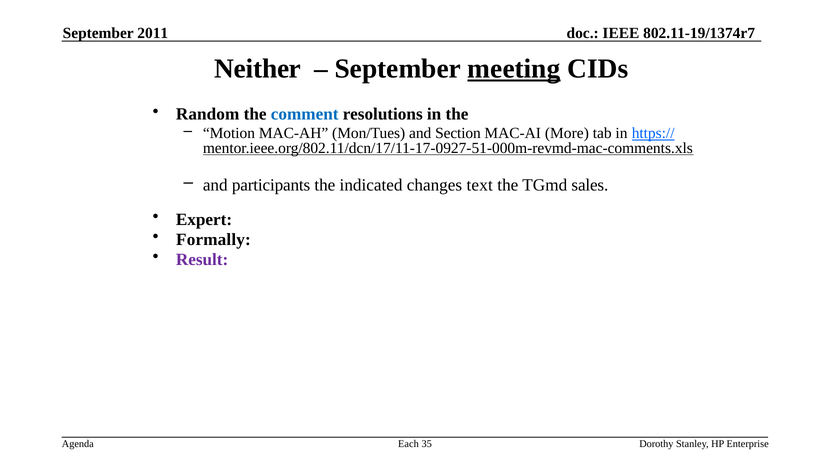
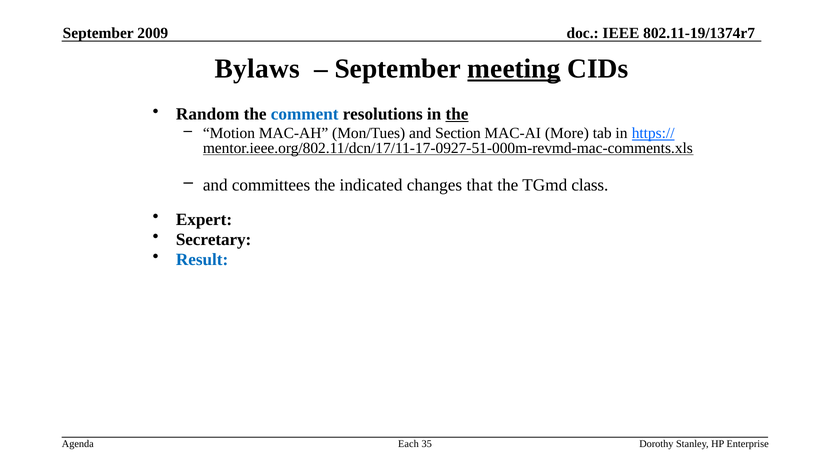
2011: 2011 -> 2009
Neither: Neither -> Bylaws
the at (457, 114) underline: none -> present
participants: participants -> committees
text: text -> that
sales: sales -> class
Formally: Formally -> Secretary
Result colour: purple -> blue
